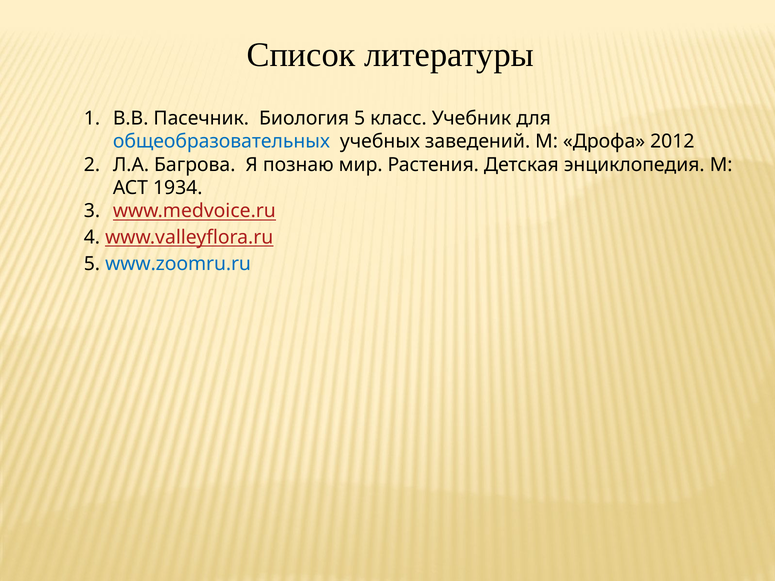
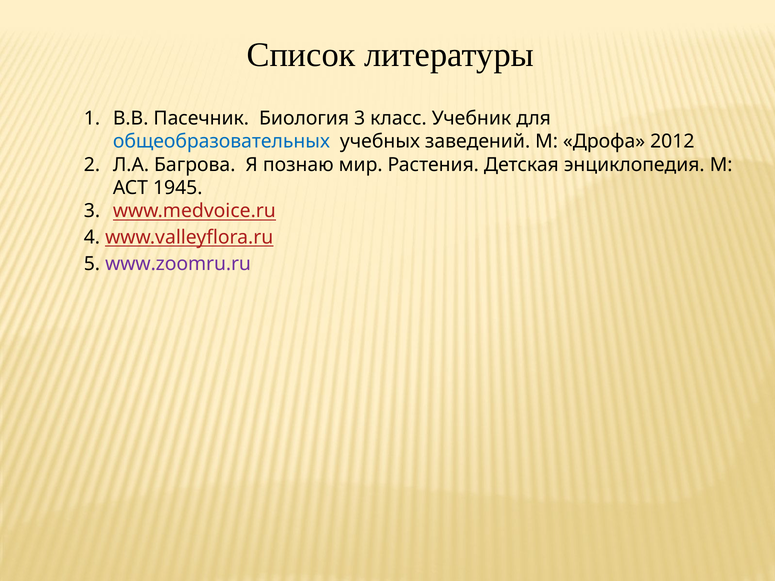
Биология 5: 5 -> 3
1934: 1934 -> 1945
www.zoomru.ru colour: blue -> purple
